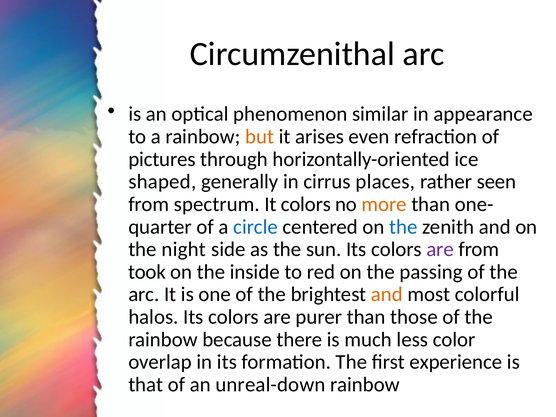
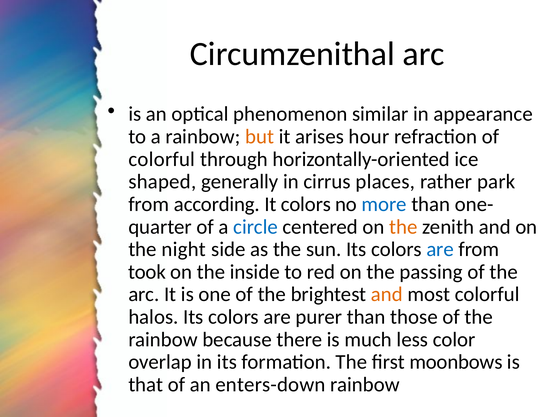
even: even -> hour
pictures at (162, 159): pictures -> colorful
seen: seen -> park
spectrum: spectrum -> according
more colour: orange -> blue
the at (403, 227) colour: blue -> orange
are at (440, 249) colour: purple -> blue
experience: experience -> moonbows
unreal-down: unreal-down -> enters-down
